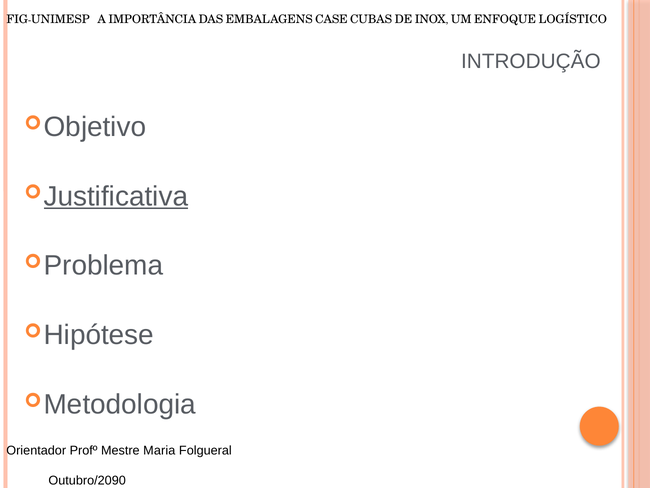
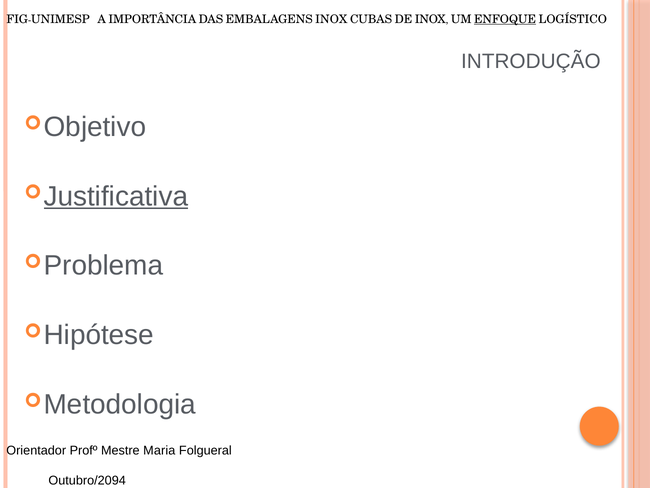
EMBALAGENS CASE: CASE -> INOX
ENFOQUE underline: none -> present
Outubro/2090: Outubro/2090 -> Outubro/2094
